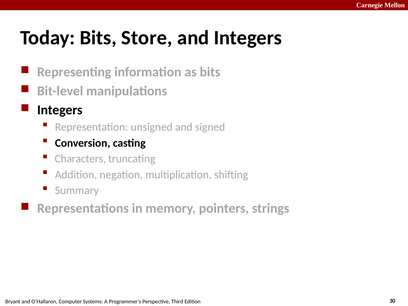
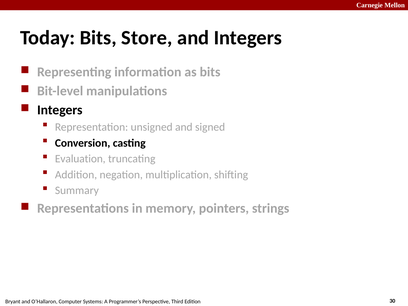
Characters: Characters -> Evaluation
